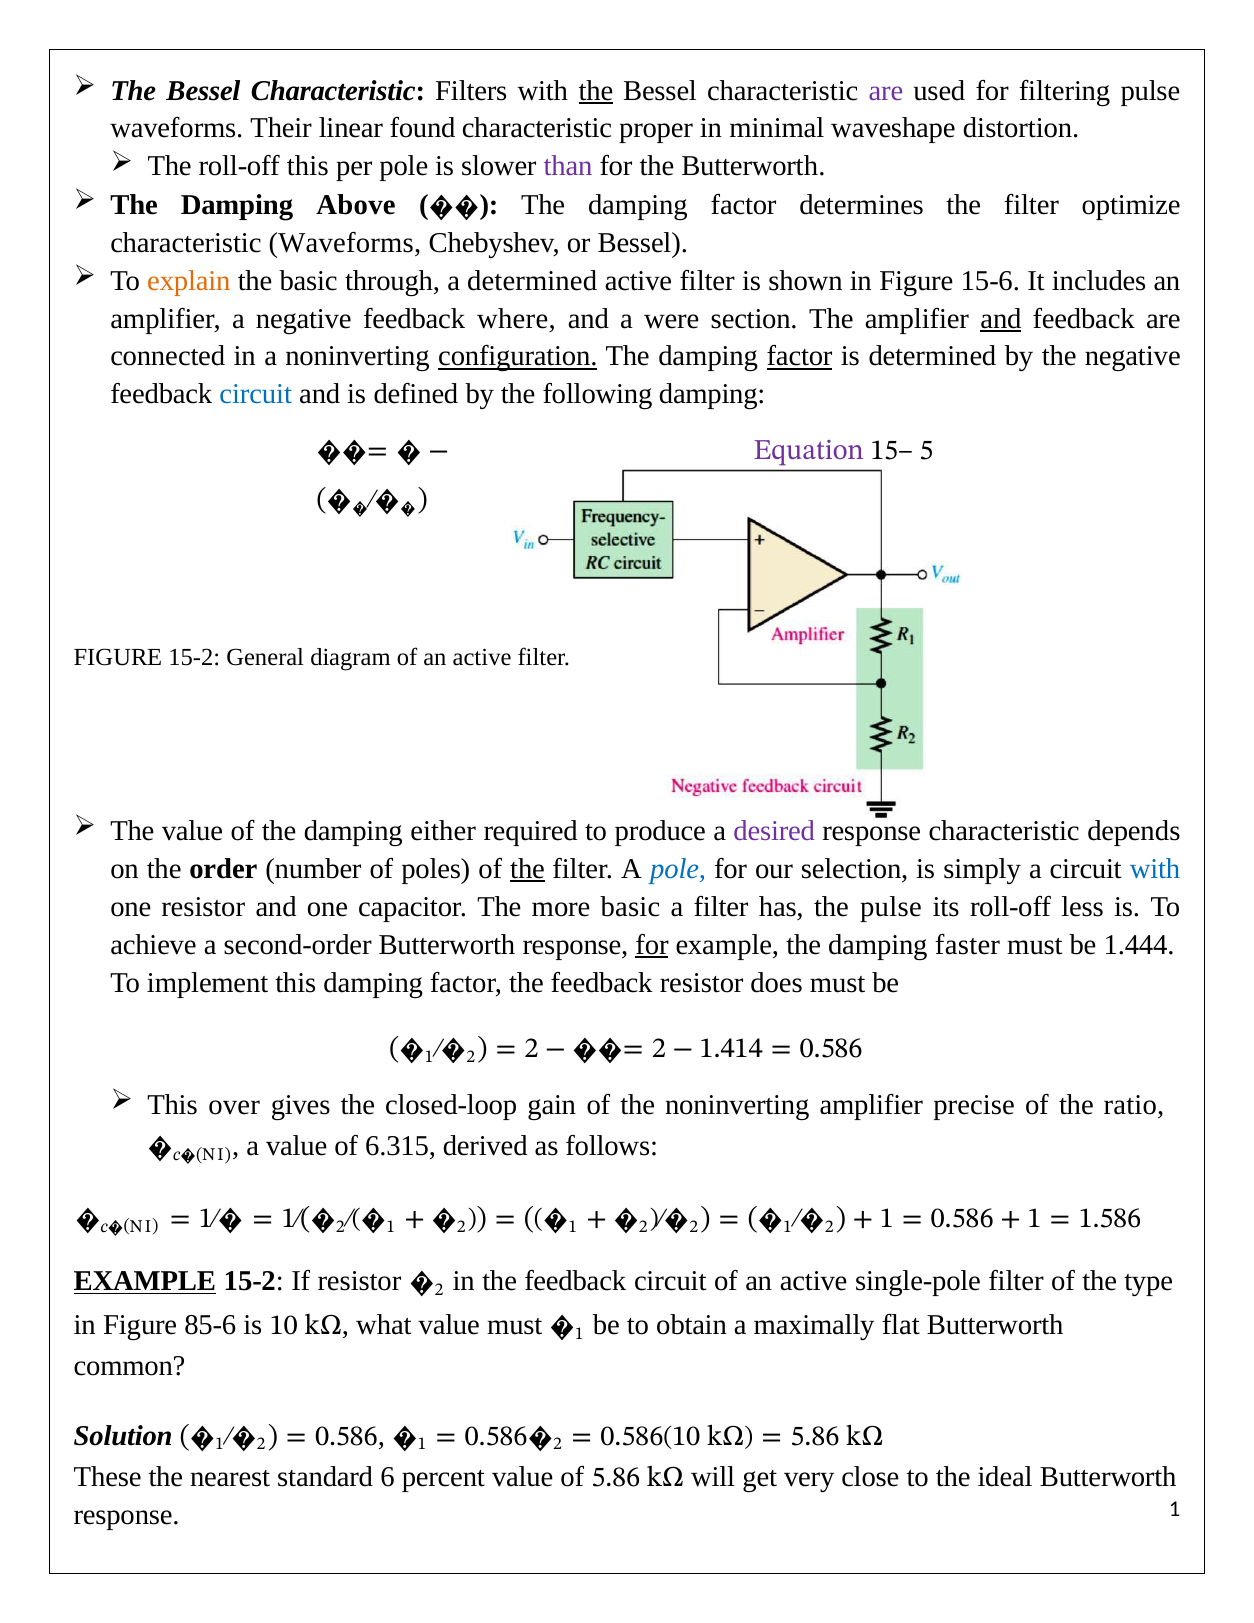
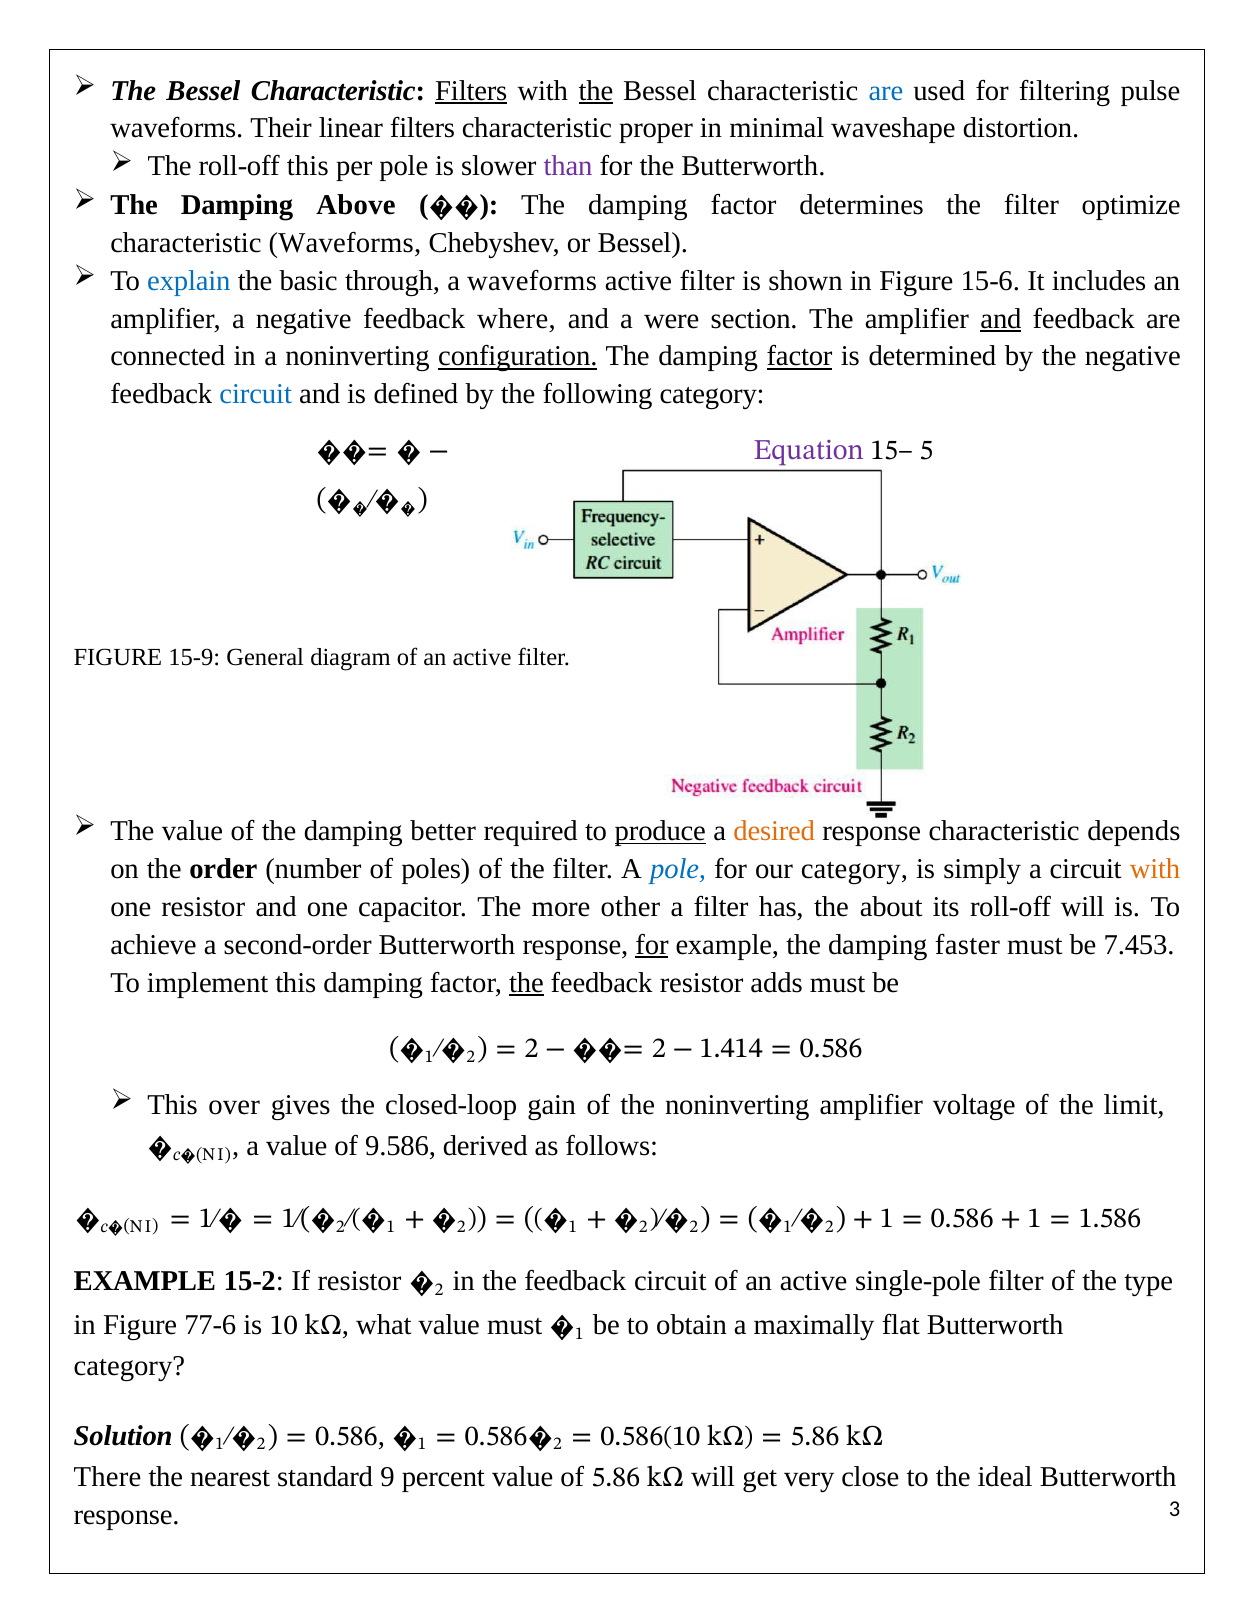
Filters at (471, 91) underline: none -> present
are at (886, 91) colour: purple -> blue
linear found: found -> filters
explain colour: orange -> blue
a determined: determined -> waveforms
following damping: damping -> category
FIGURE 15-2: 15-2 -> 15-9
either: either -> better
produce underline: none -> present
desired colour: purple -> orange
the at (528, 869) underline: present -> none
our selection: selection -> category
with at (1155, 869) colour: blue -> orange
more basic: basic -> other
the pulse: pulse -> about
roll-off less: less -> will
1.444: 1.444 -> 7.453
the at (526, 983) underline: none -> present
does: does -> adds
precise: precise -> voltage
ratio: ratio -> limit
6.315: 6.315 -> 9.586
EXAMPLE at (145, 1281) underline: present -> none
85-6: 85-6 -> 77-6
common at (130, 1366): common -> category
These: These -> There
6: 6 -> 9
response 1: 1 -> 3
